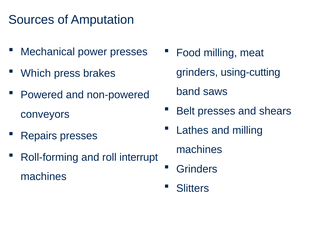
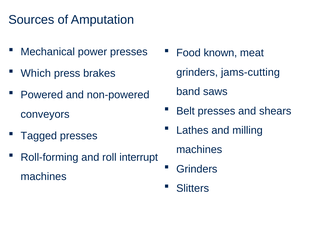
Food milling: milling -> known
using-cutting: using-cutting -> jams-cutting
Repairs: Repairs -> Tagged
